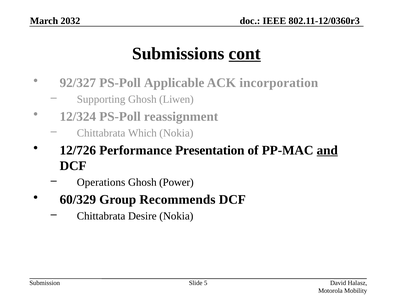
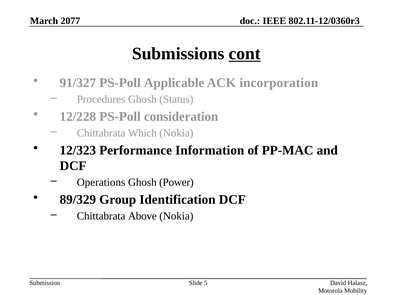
2032: 2032 -> 2077
92/327: 92/327 -> 91/327
Supporting: Supporting -> Procedures
Liwen: Liwen -> Status
12/324: 12/324 -> 12/228
reassignment: reassignment -> consideration
12/726: 12/726 -> 12/323
Presentation: Presentation -> Information
and underline: present -> none
60/329: 60/329 -> 89/329
Recommends: Recommends -> Identification
Desire: Desire -> Above
